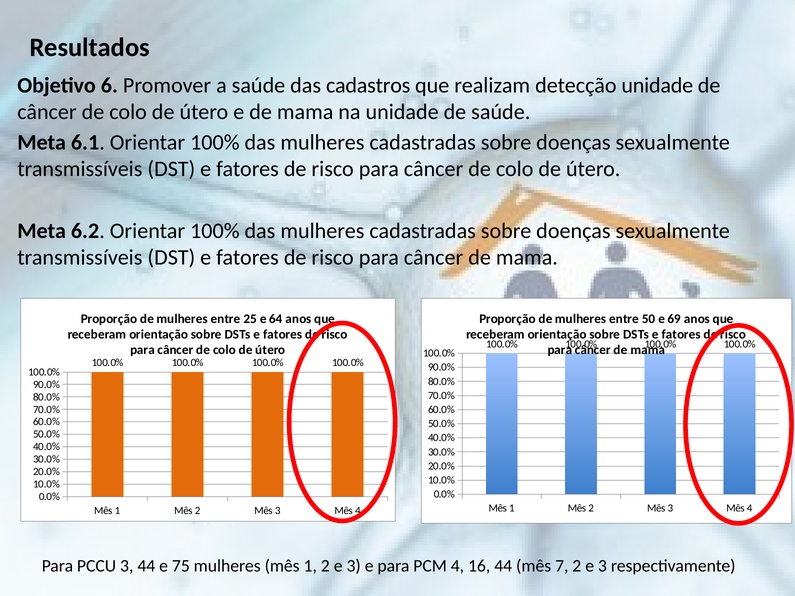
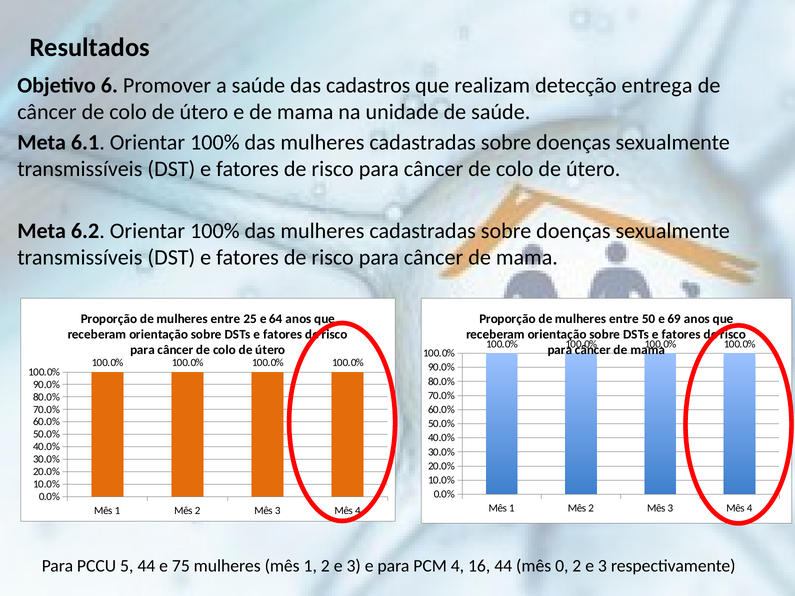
detecção unidade: unidade -> entrega
PCCU 3: 3 -> 5
7: 7 -> 0
